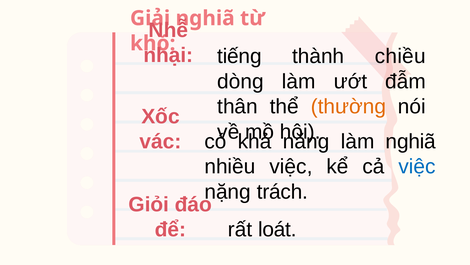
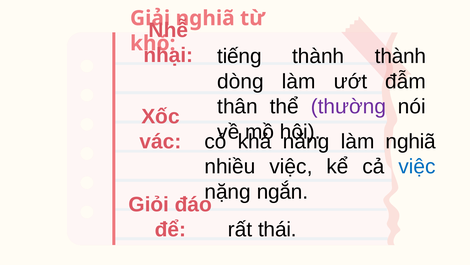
thành chiều: chiều -> thành
thường colour: orange -> purple
trách: trách -> ngắn
loát: loát -> thái
